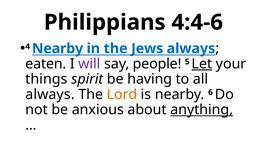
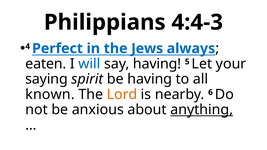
4:4-6: 4:4-6 -> 4:4-3
4 Nearby: Nearby -> Perfect
will colour: purple -> blue
say people: people -> having
Let underline: present -> none
things: things -> saying
always at (50, 95): always -> known
